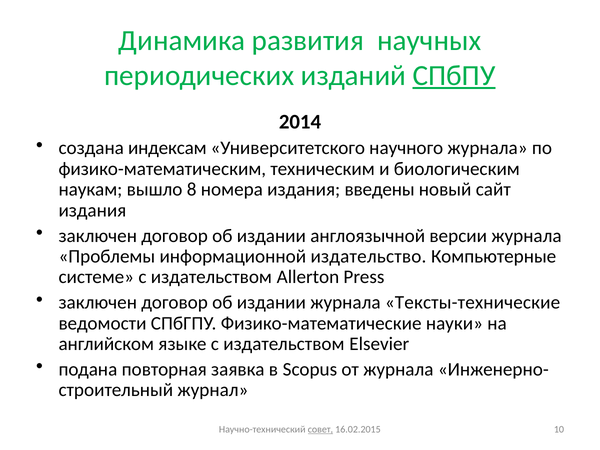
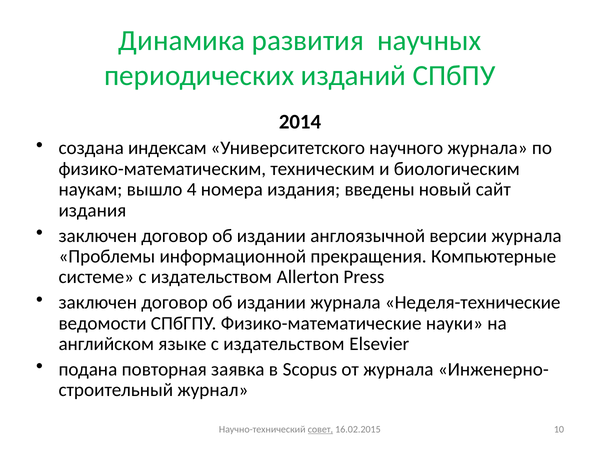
СПбПУ underline: present -> none
8: 8 -> 4
издательство: издательство -> прекращения
Тексты-технические: Тексты-технические -> Неделя-технические
